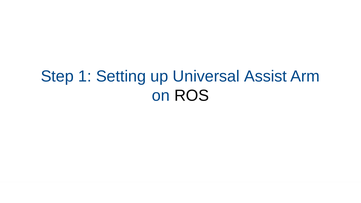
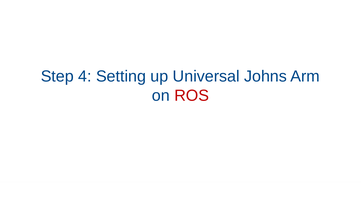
1: 1 -> 4
Assist: Assist -> Johns
ROS colour: black -> red
